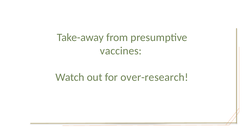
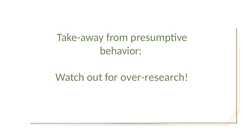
vaccines: vaccines -> behavior
